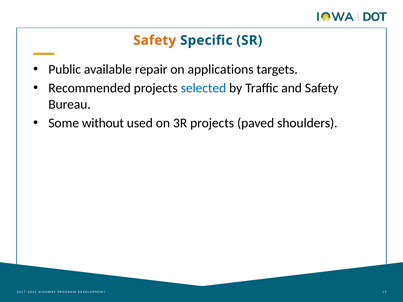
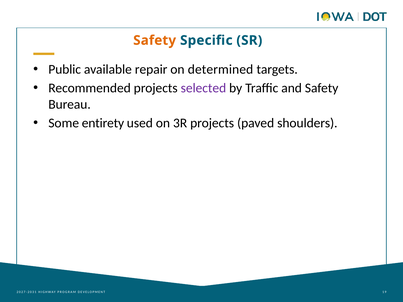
applications: applications -> determined
selected colour: blue -> purple
without: without -> entirety
